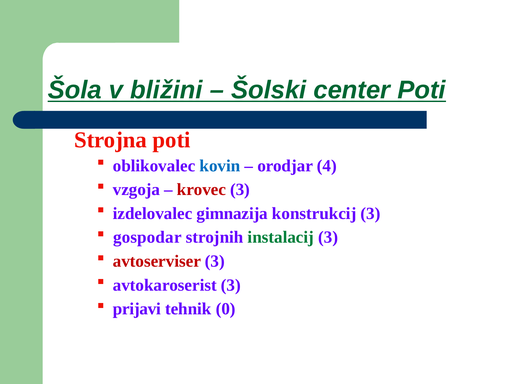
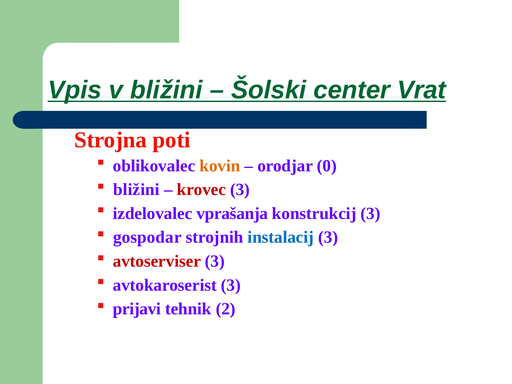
Šola: Šola -> Vpis
center Poti: Poti -> Vrat
kovin colour: blue -> orange
4: 4 -> 0
vzgoja at (137, 190): vzgoja -> bližini
gimnazija: gimnazija -> vprašanja
instalacij colour: green -> blue
0: 0 -> 2
